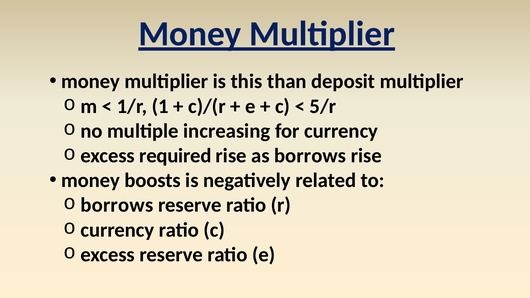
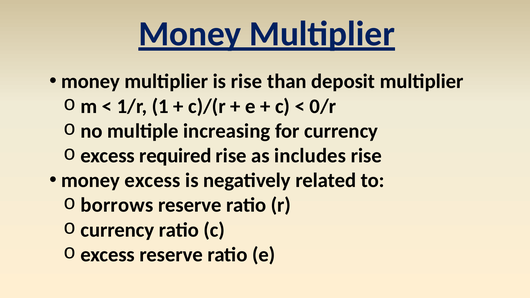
is this: this -> rise
5/r: 5/r -> 0/r
as borrows: borrows -> includes
money boosts: boosts -> excess
